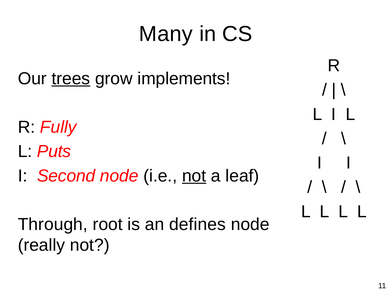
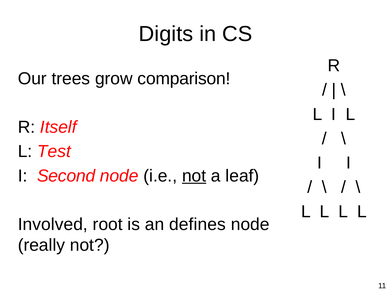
Many: Many -> Digits
trees underline: present -> none
implements: implements -> comparison
Fully: Fully -> Itself
Puts: Puts -> Test
Through: Through -> Involved
